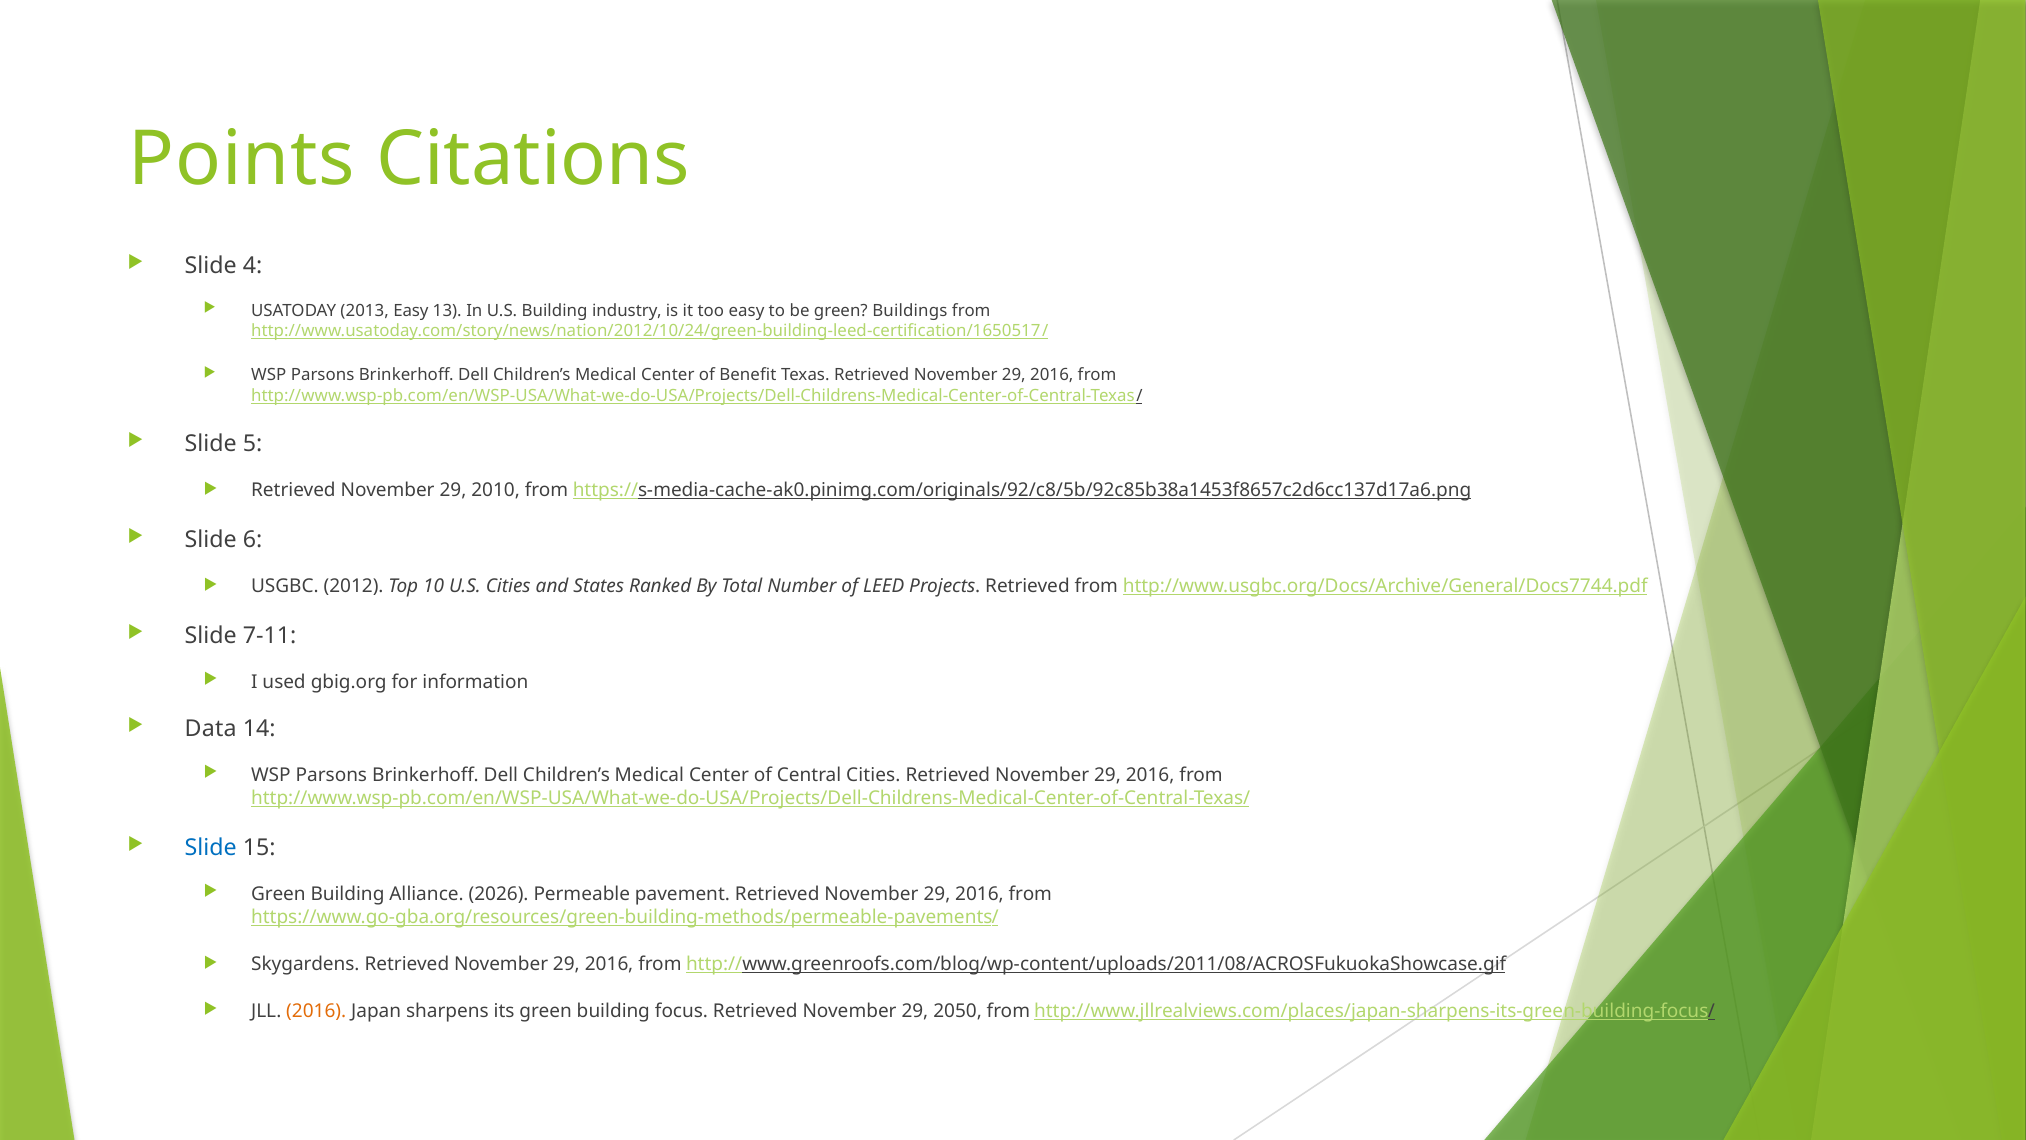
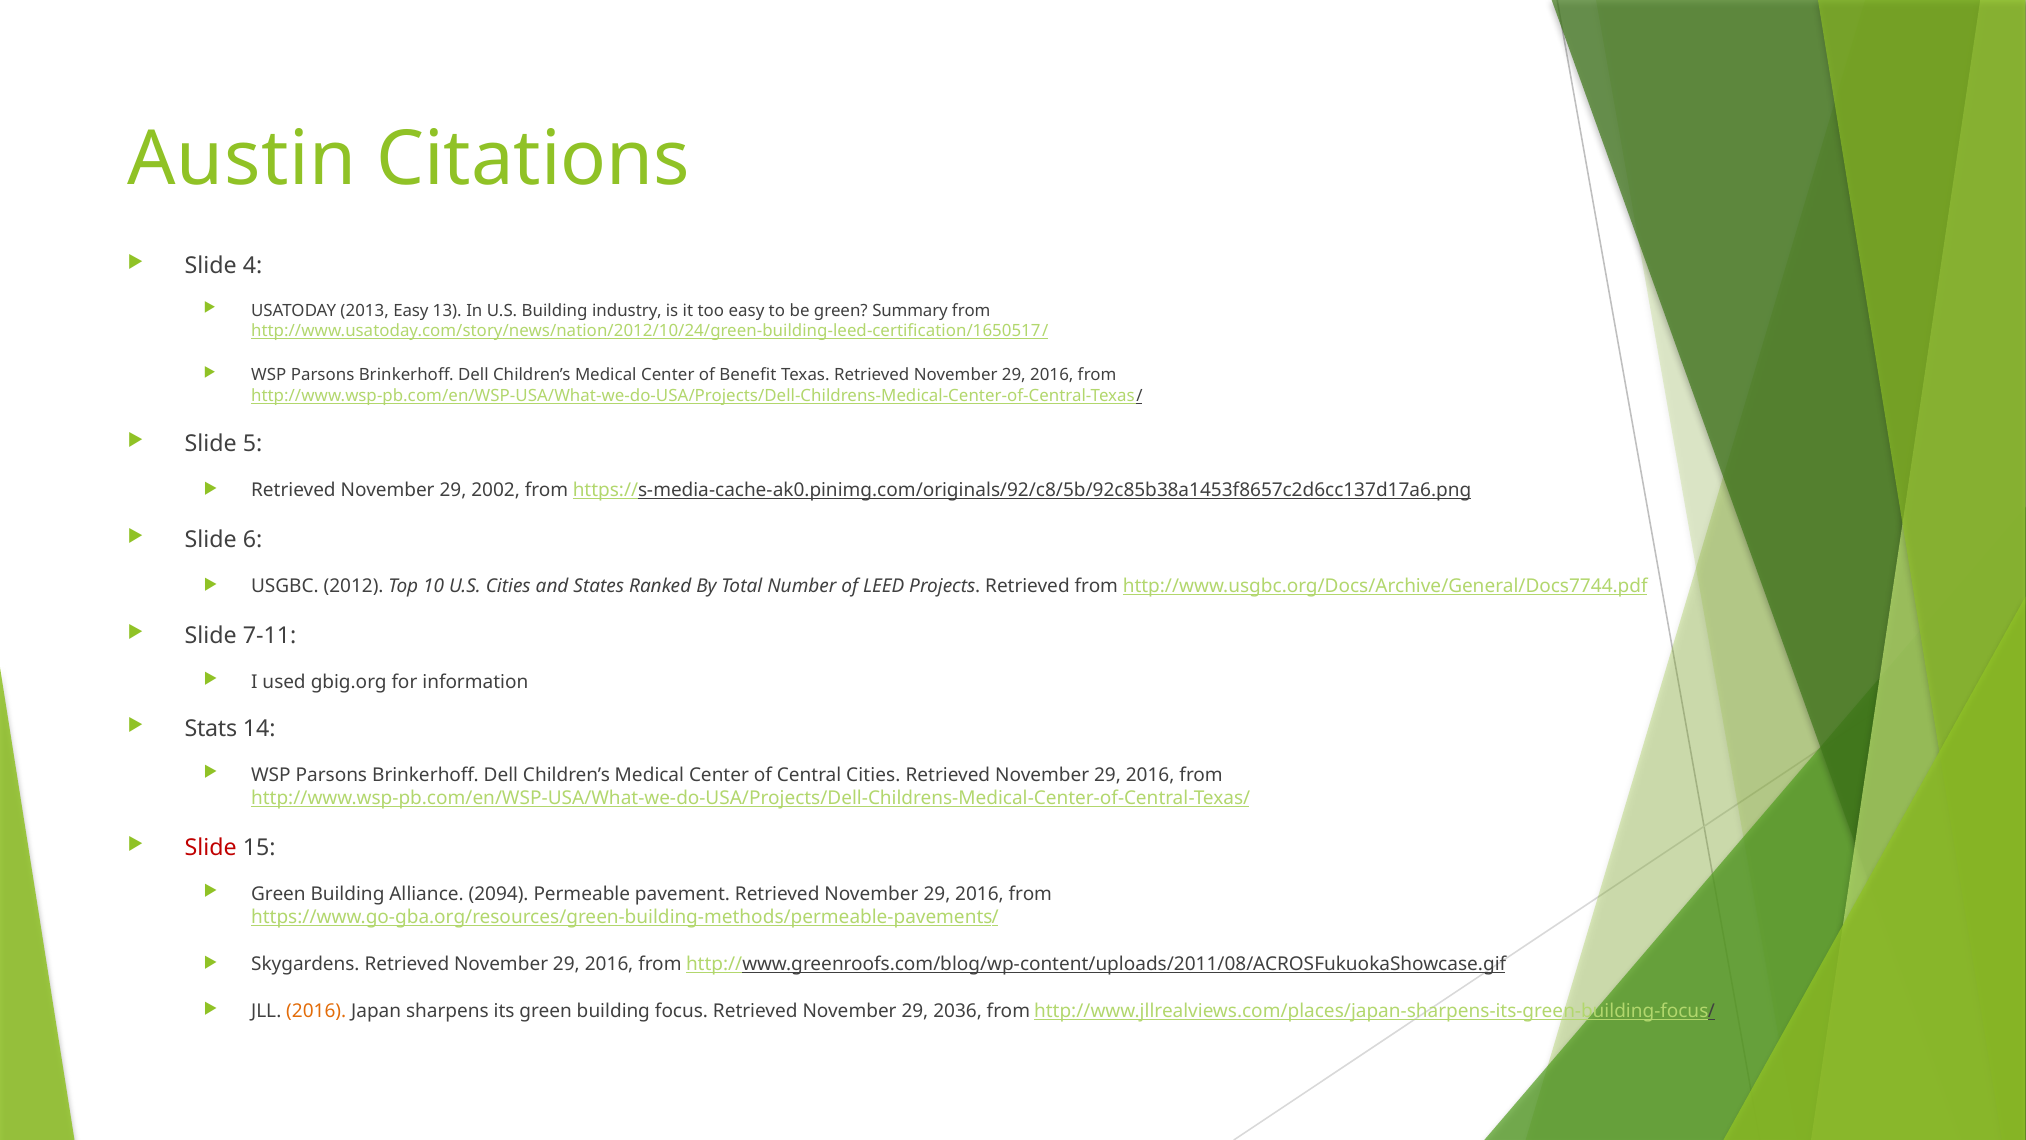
Points: Points -> Austin
Buildings: Buildings -> Summary
2010: 2010 -> 2002
Data: Data -> Stats
Slide at (211, 848) colour: blue -> red
2026: 2026 -> 2094
2050: 2050 -> 2036
